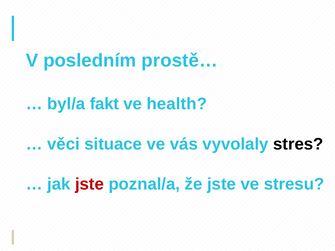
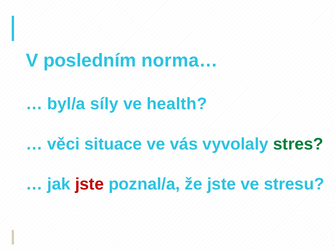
prostě…: prostě… -> norma…
fakt: fakt -> síly
stres colour: black -> green
